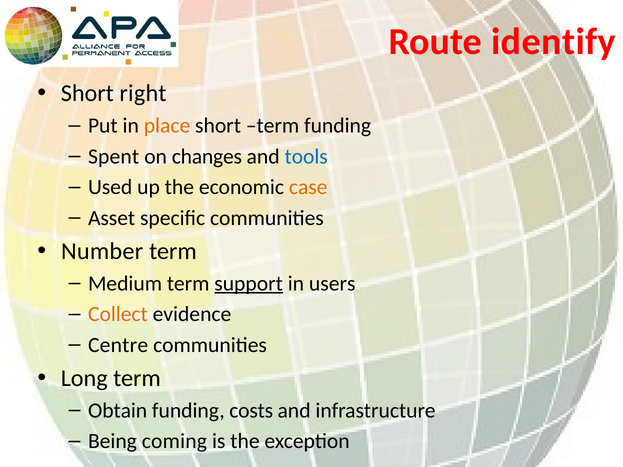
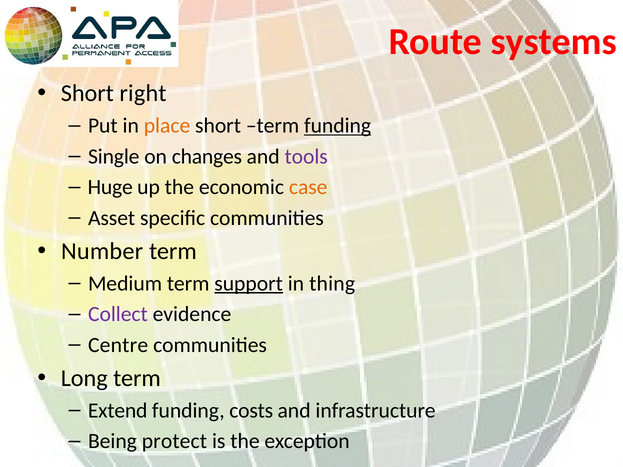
identify: identify -> systems
funding at (338, 126) underline: none -> present
Spent: Spent -> Single
tools colour: blue -> purple
Used: Used -> Huge
users: users -> thing
Collect colour: orange -> purple
Obtain: Obtain -> Extend
coming: coming -> protect
